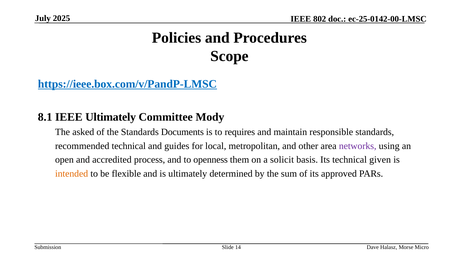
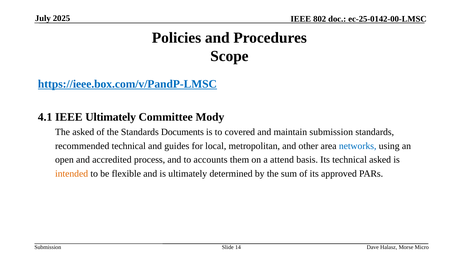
8.1: 8.1 -> 4.1
requires: requires -> covered
maintain responsible: responsible -> submission
networks colour: purple -> blue
openness: openness -> accounts
solicit: solicit -> attend
technical given: given -> asked
